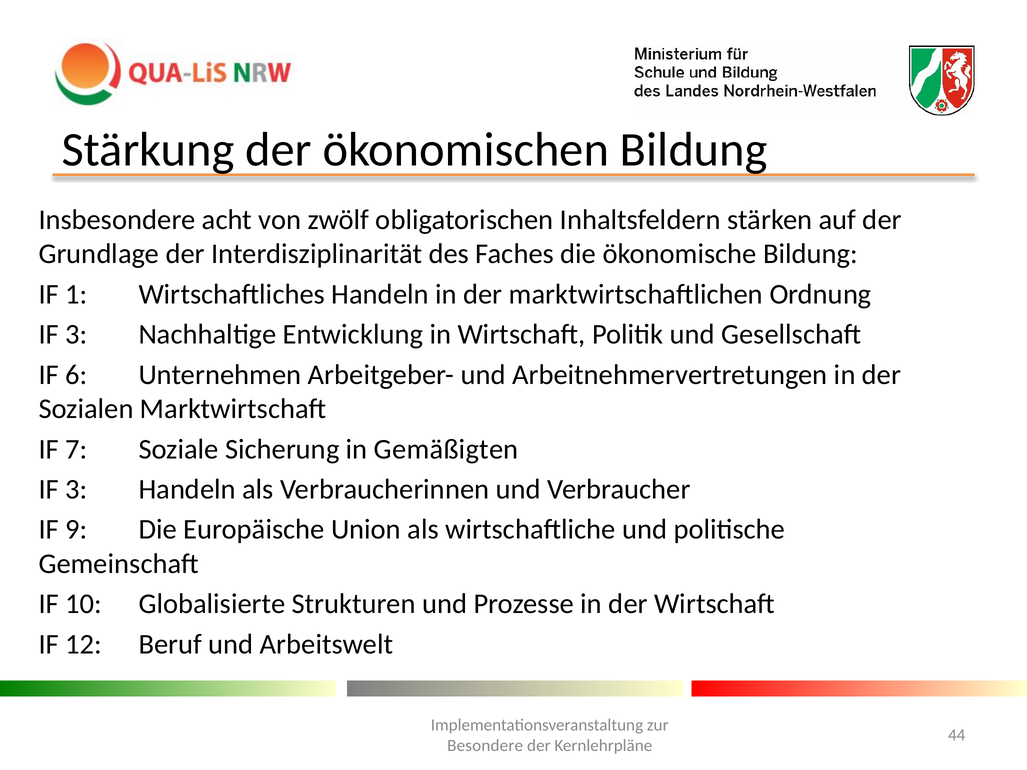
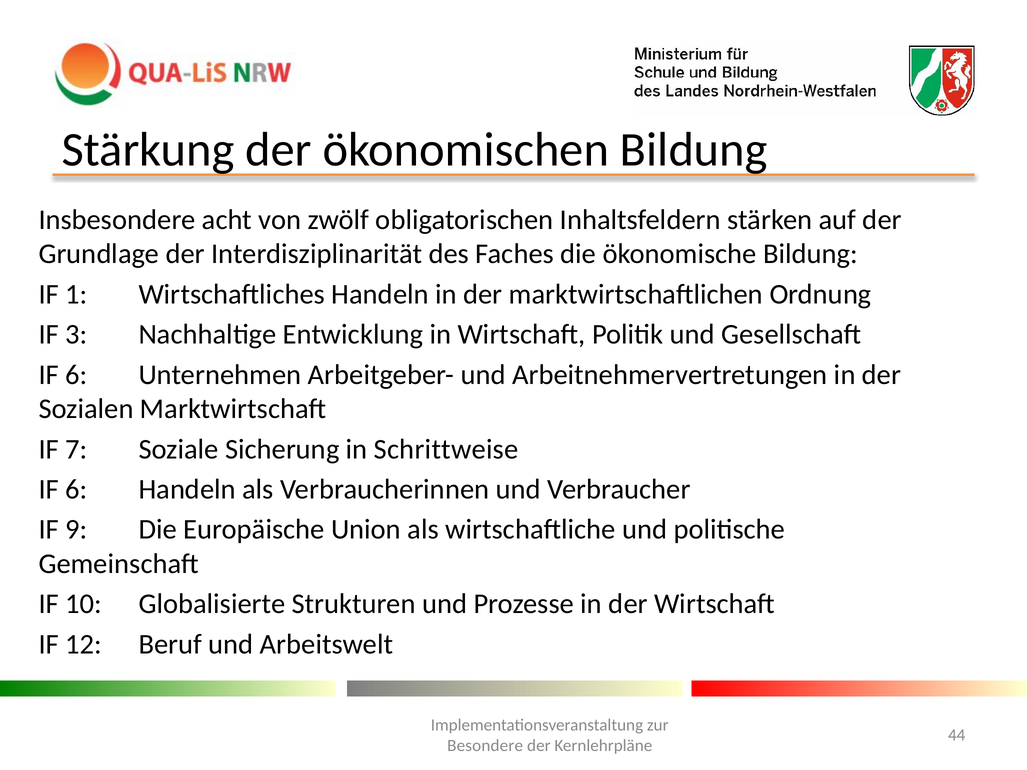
Gemäßigten: Gemäßigten -> Schrittweise
3 at (76, 489): 3 -> 6
